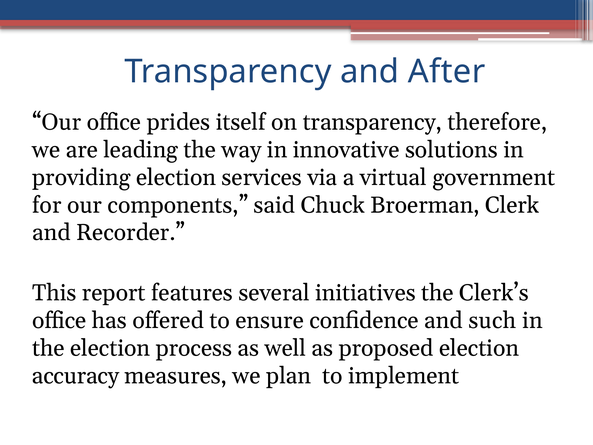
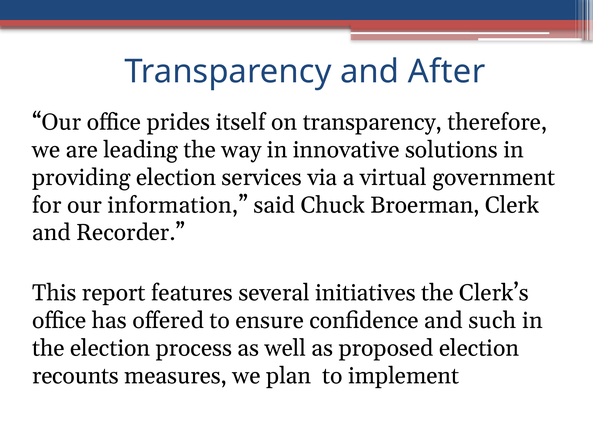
components: components -> information
accuracy: accuracy -> recounts
